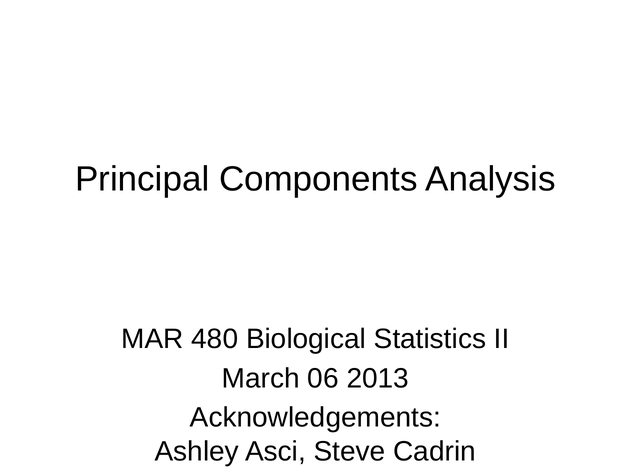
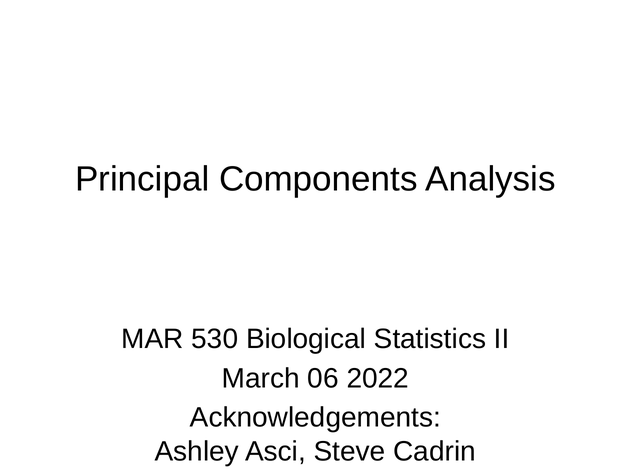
480: 480 -> 530
2013: 2013 -> 2022
